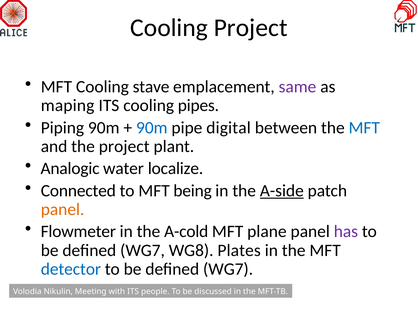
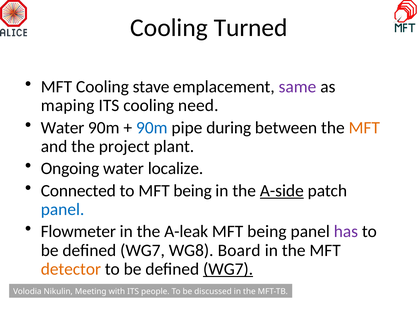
Cooling Project: Project -> Turned
pipes: pipes -> need
Piping at (62, 128): Piping -> Water
digital: digital -> during
MFT at (364, 128) colour: blue -> orange
Analogic: Analogic -> Ongoing
panel at (63, 210) colour: orange -> blue
A-cold: A-cold -> A-leak
plane at (267, 232): plane -> being
Plates: Plates -> Board
detector colour: blue -> orange
WG7 at (228, 270) underline: none -> present
